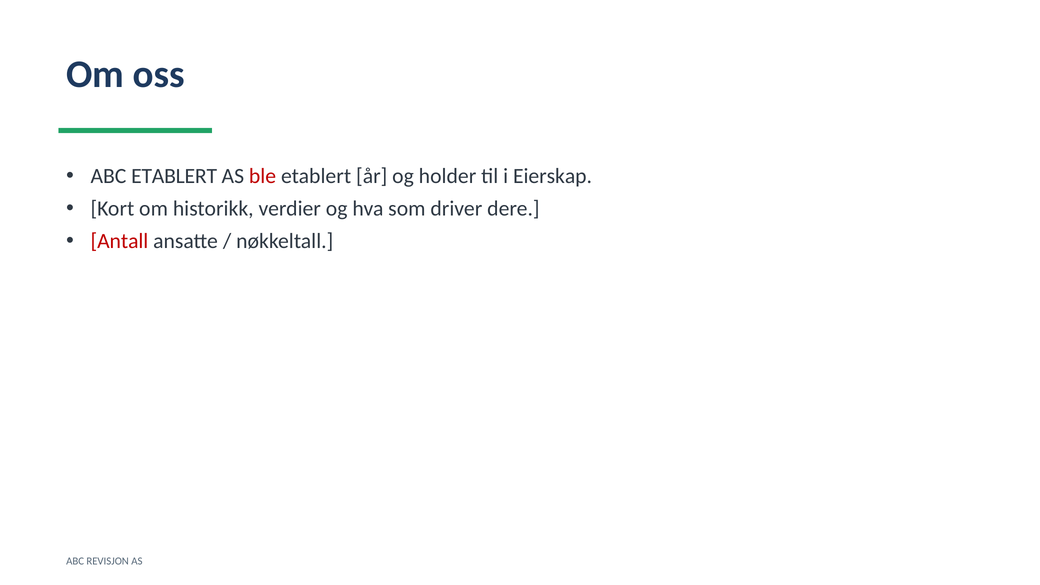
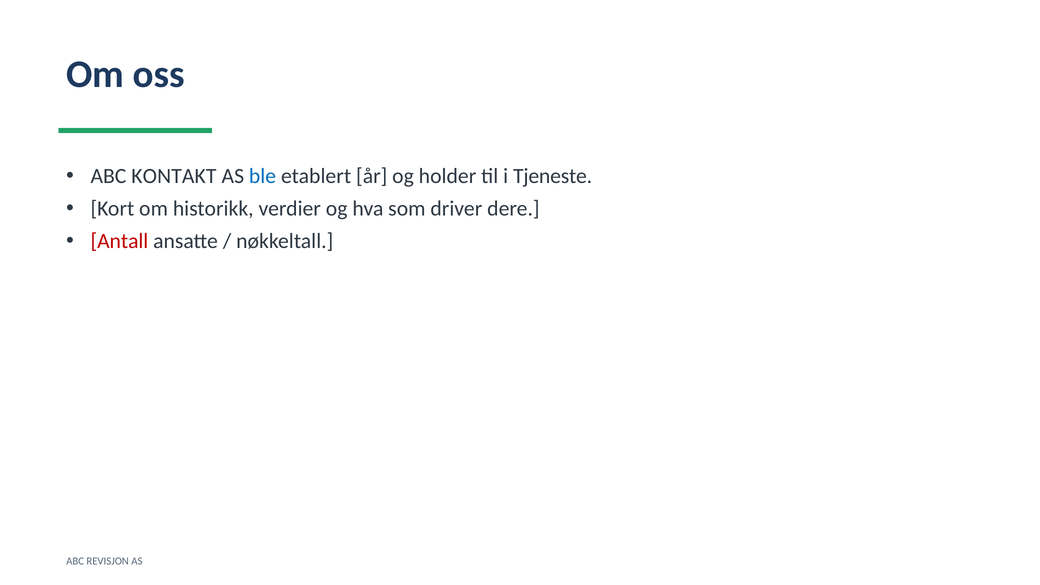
ABC ETABLERT: ETABLERT -> KONTAKT
ble colour: red -> blue
Eierskap: Eierskap -> Tjeneste
